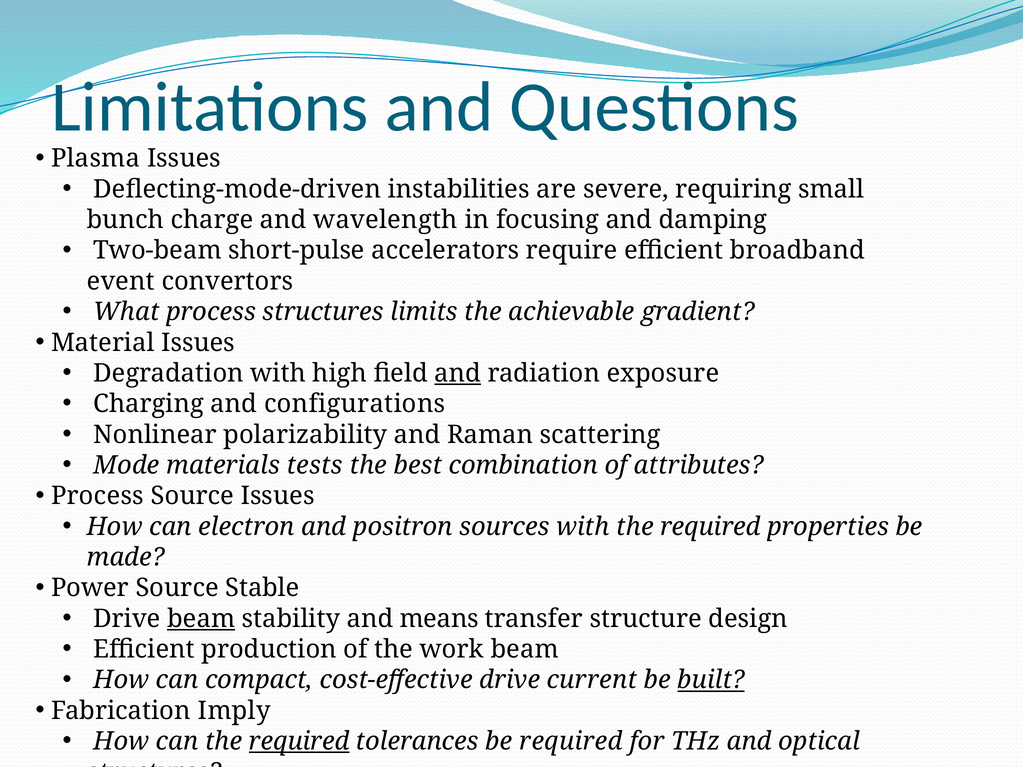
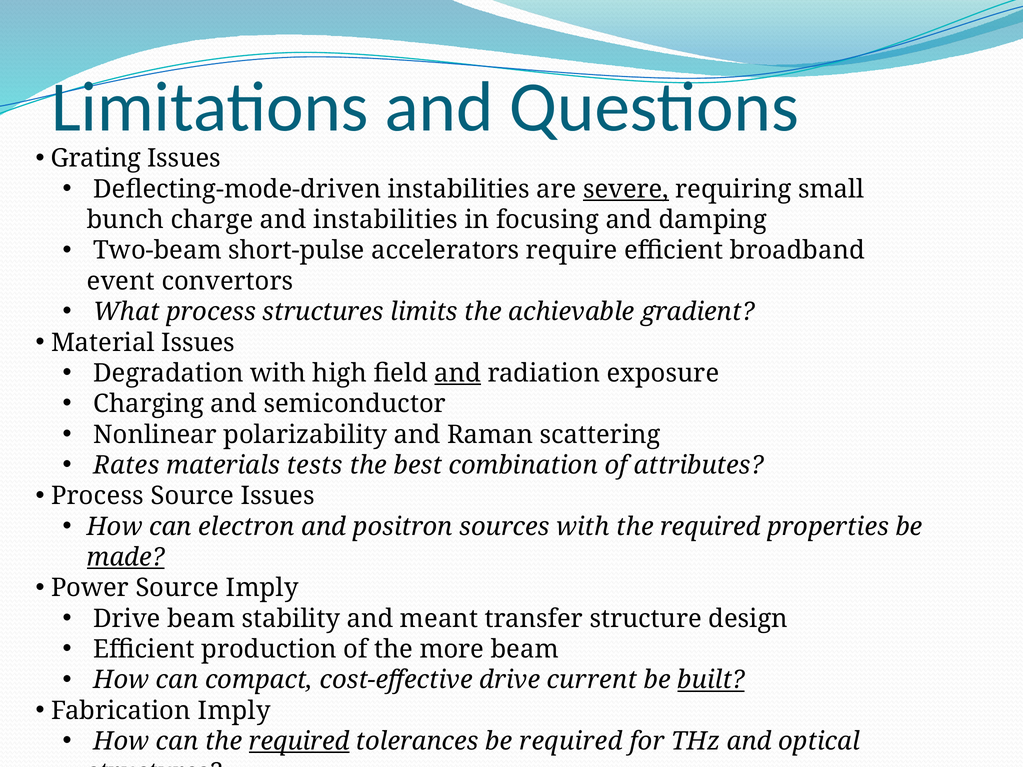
Plasma: Plasma -> Grating
severe underline: none -> present
and wavelength: wavelength -> instabilities
configurations: configurations -> semiconductor
Mode: Mode -> Rates
made underline: none -> present
Source Stable: Stable -> Imply
beam at (201, 619) underline: present -> none
means: means -> meant
work: work -> more
